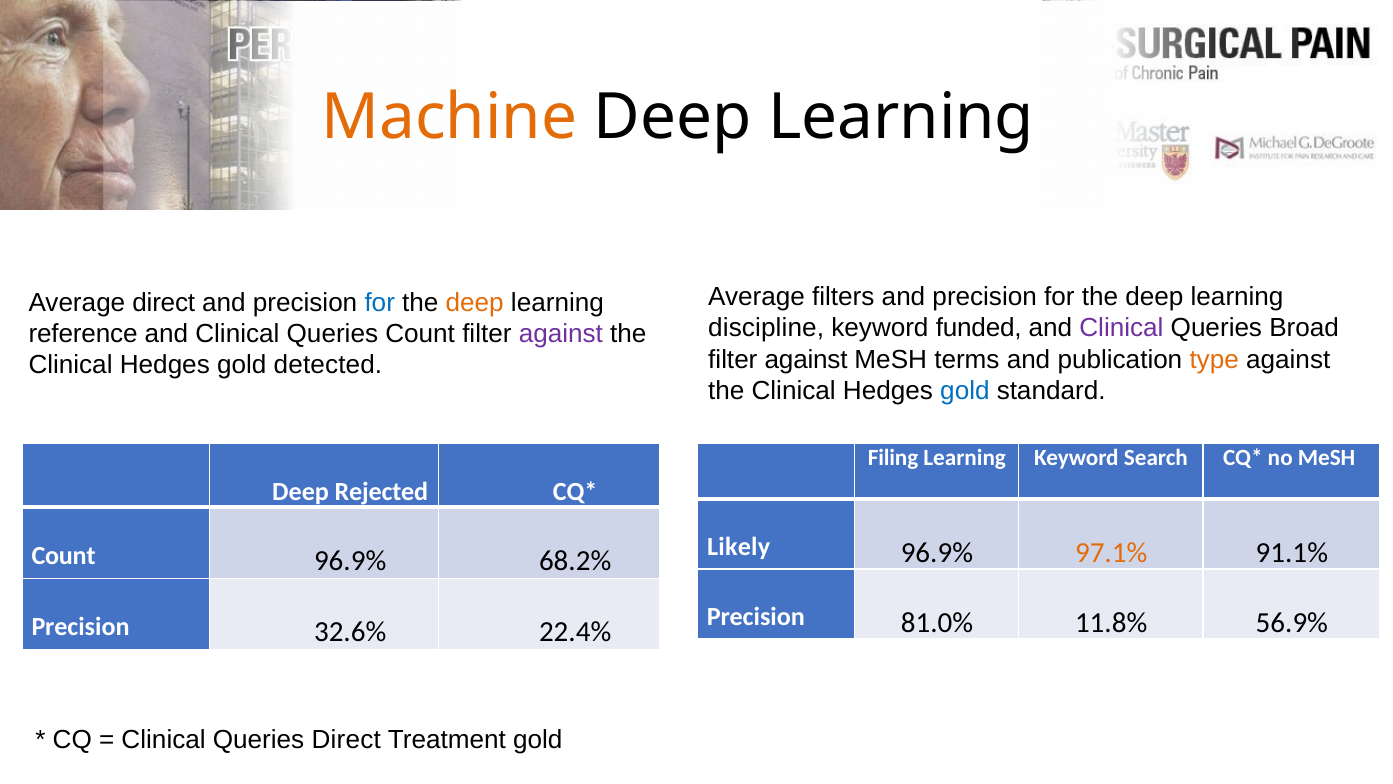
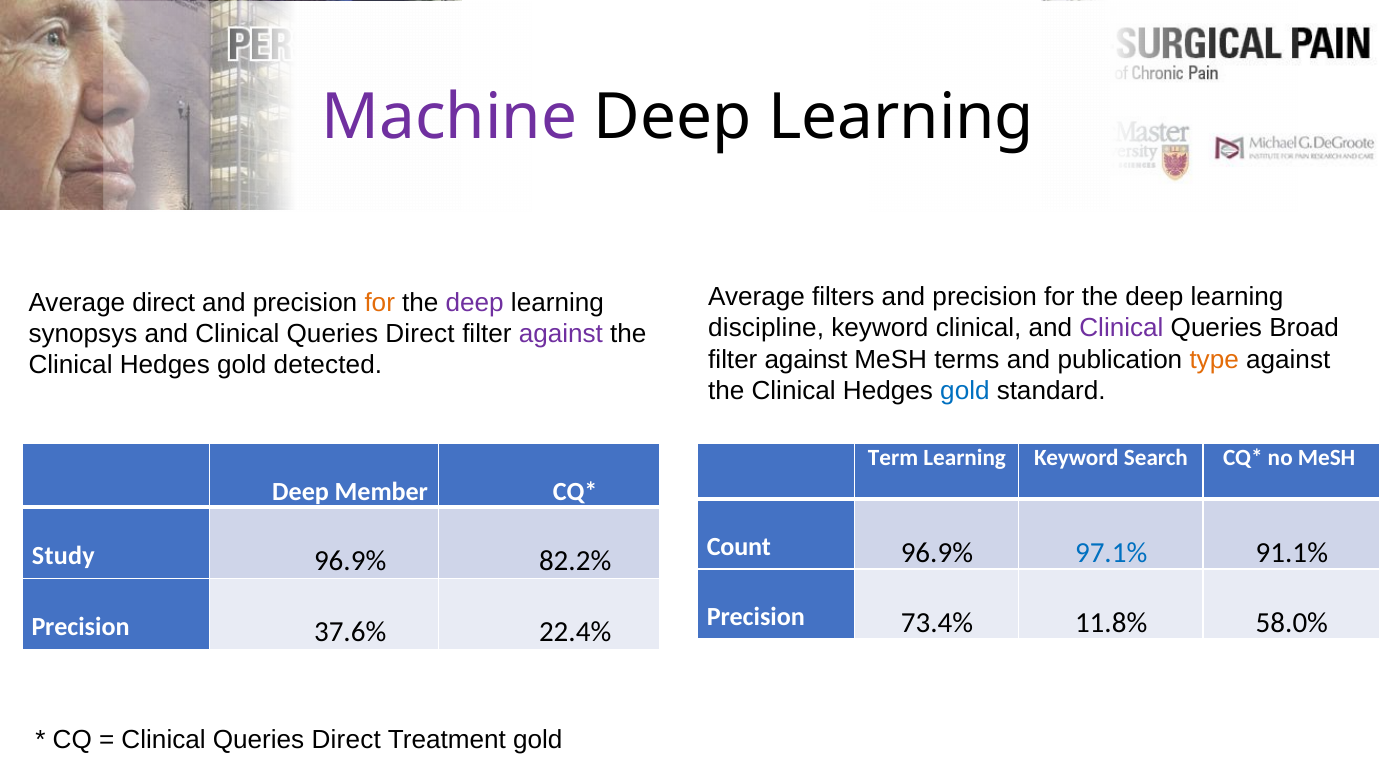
Machine colour: orange -> purple
for at (380, 302) colour: blue -> orange
deep at (475, 302) colour: orange -> purple
keyword funded: funded -> clinical
reference: reference -> synopsys
and Clinical Queries Count: Count -> Direct
Filing: Filing -> Term
Rejected: Rejected -> Member
Likely: Likely -> Count
97.1% colour: orange -> blue
Count at (64, 555): Count -> Study
68.2%: 68.2% -> 82.2%
81.0%: 81.0% -> 73.4%
56.9%: 56.9% -> 58.0%
32.6%: 32.6% -> 37.6%
